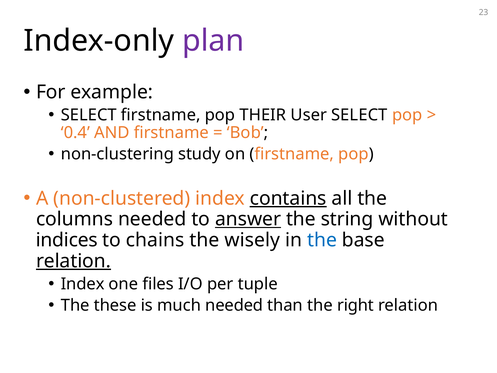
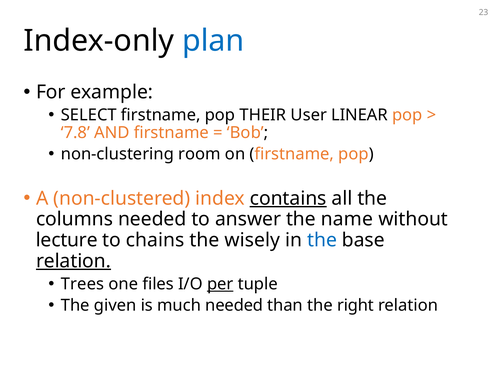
plan colour: purple -> blue
User SELECT: SELECT -> LINEAR
0.4: 0.4 -> 7.8
study: study -> room
answer underline: present -> none
string: string -> name
indices: indices -> lecture
Index at (83, 284): Index -> Trees
per underline: none -> present
these: these -> given
